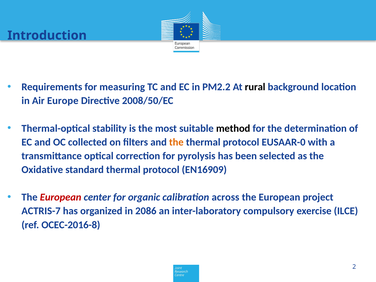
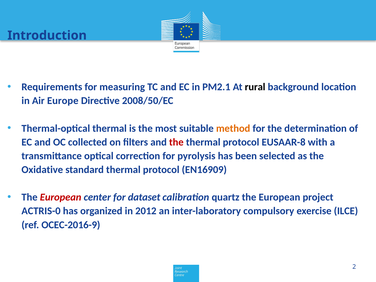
PM2.2: PM2.2 -> PM2.1
Thermal-optical stability: stability -> thermal
method colour: black -> orange
the at (176, 142) colour: orange -> red
EUSAAR-0: EUSAAR-0 -> EUSAAR-8
organic: organic -> dataset
across: across -> quartz
ACTRIS-7: ACTRIS-7 -> ACTRIS-0
2086: 2086 -> 2012
OCEC-2016-8: OCEC-2016-8 -> OCEC-2016-9
